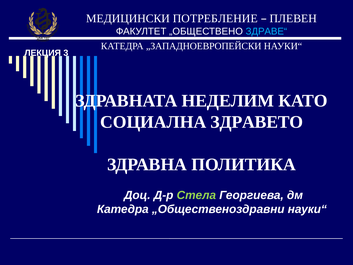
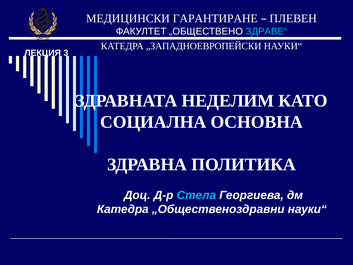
ПОТРЕБЛЕНИЕ: ПОТРЕБЛЕНИЕ -> ГАРАНТИРАНЕ
ЗДРАВЕТО: ЗДРАВЕТО -> ОСНОВНА
Стела colour: light green -> light blue
